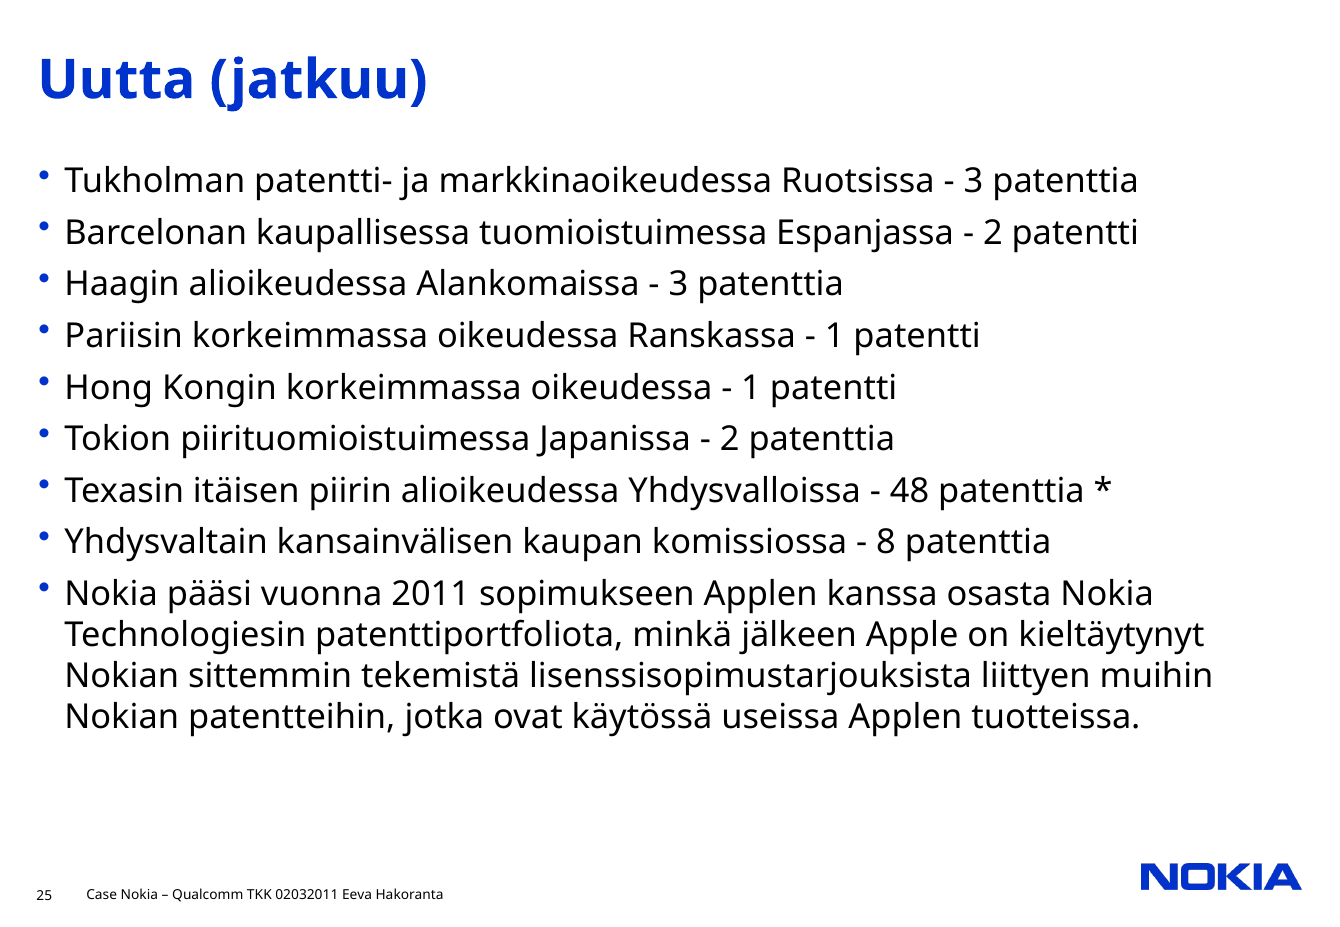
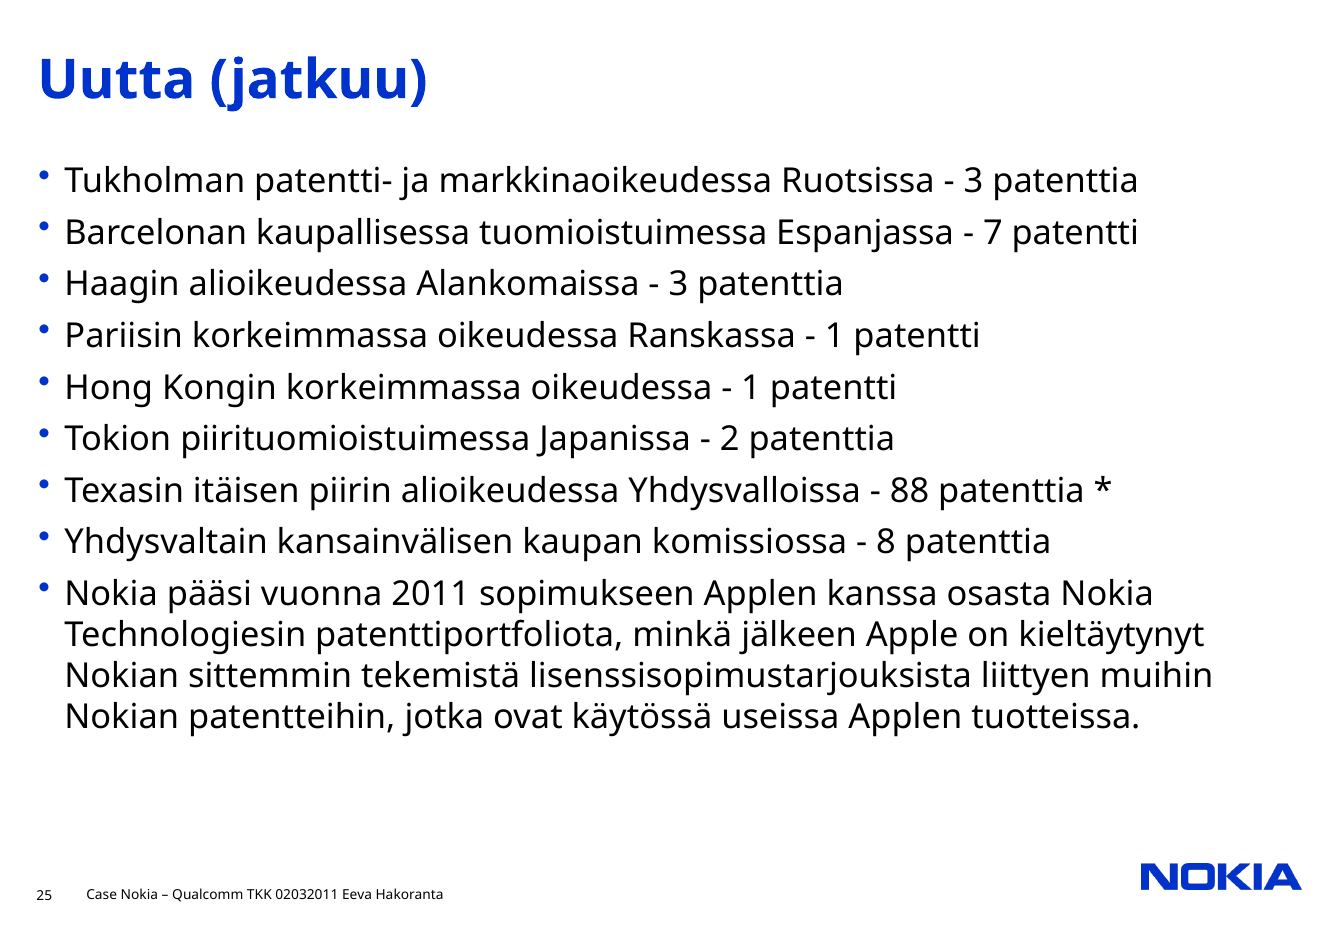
2 at (993, 233): 2 -> 7
48: 48 -> 88
